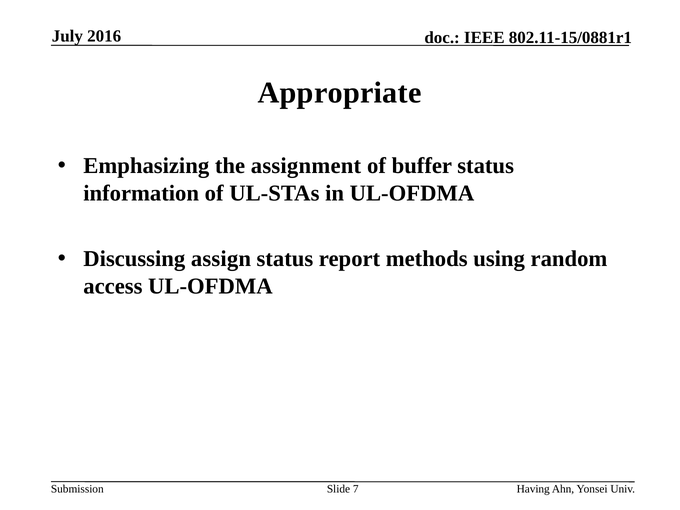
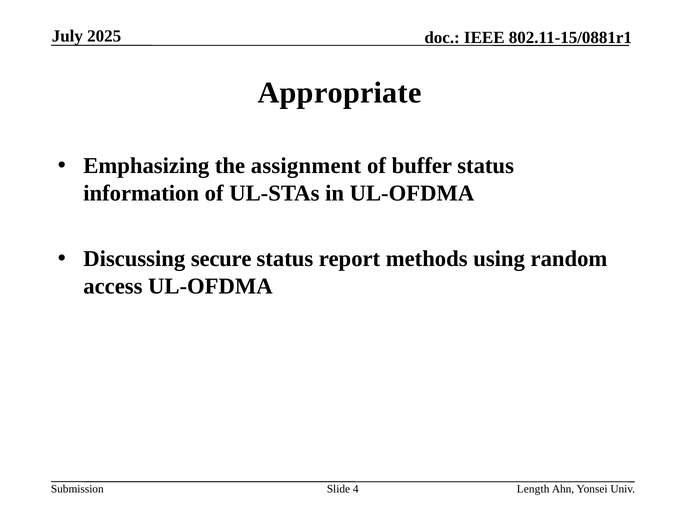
2016: 2016 -> 2025
assign: assign -> secure
7: 7 -> 4
Having: Having -> Length
